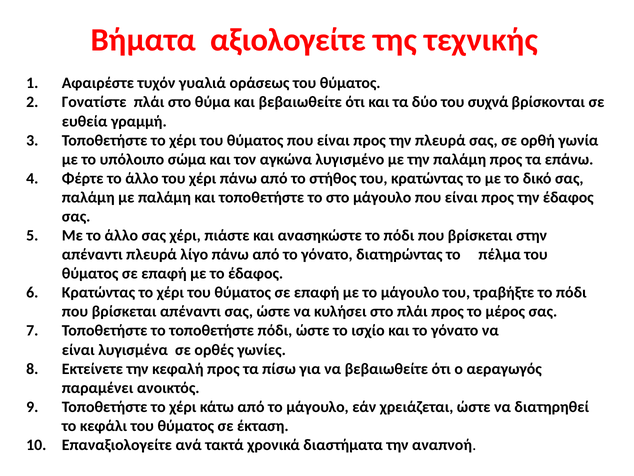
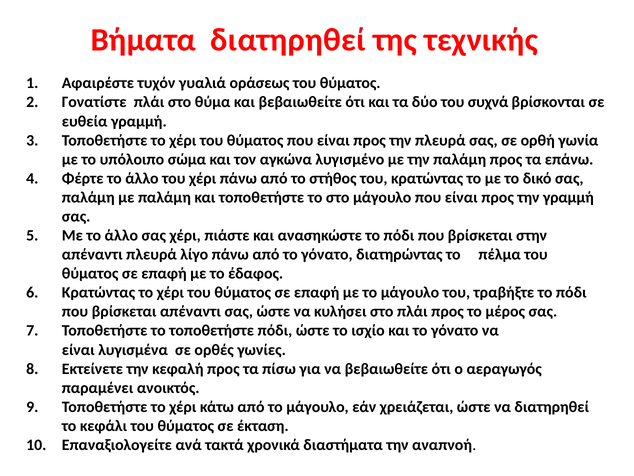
Βήματα αξιολογείτε: αξιολογείτε -> διατηρηθεί
την έδαφος: έδαφος -> γραμμή
